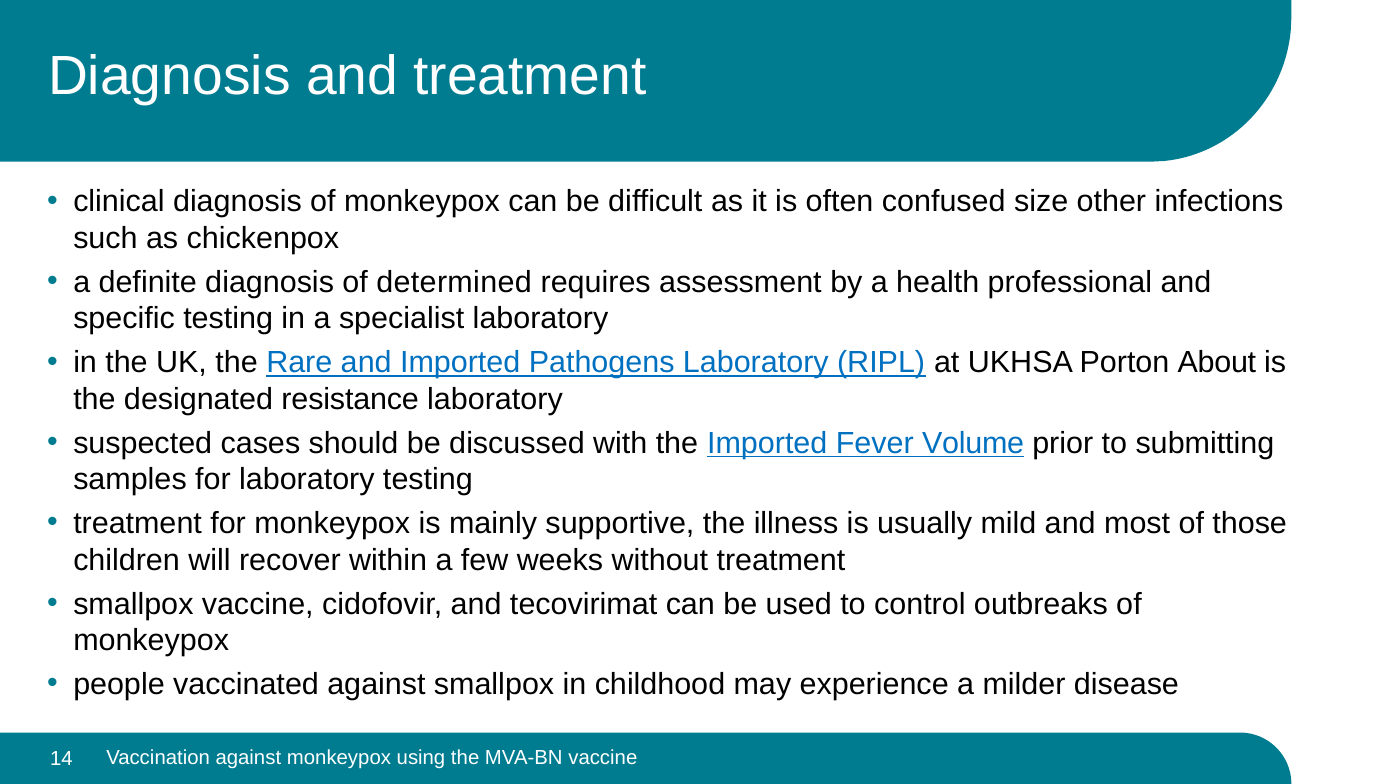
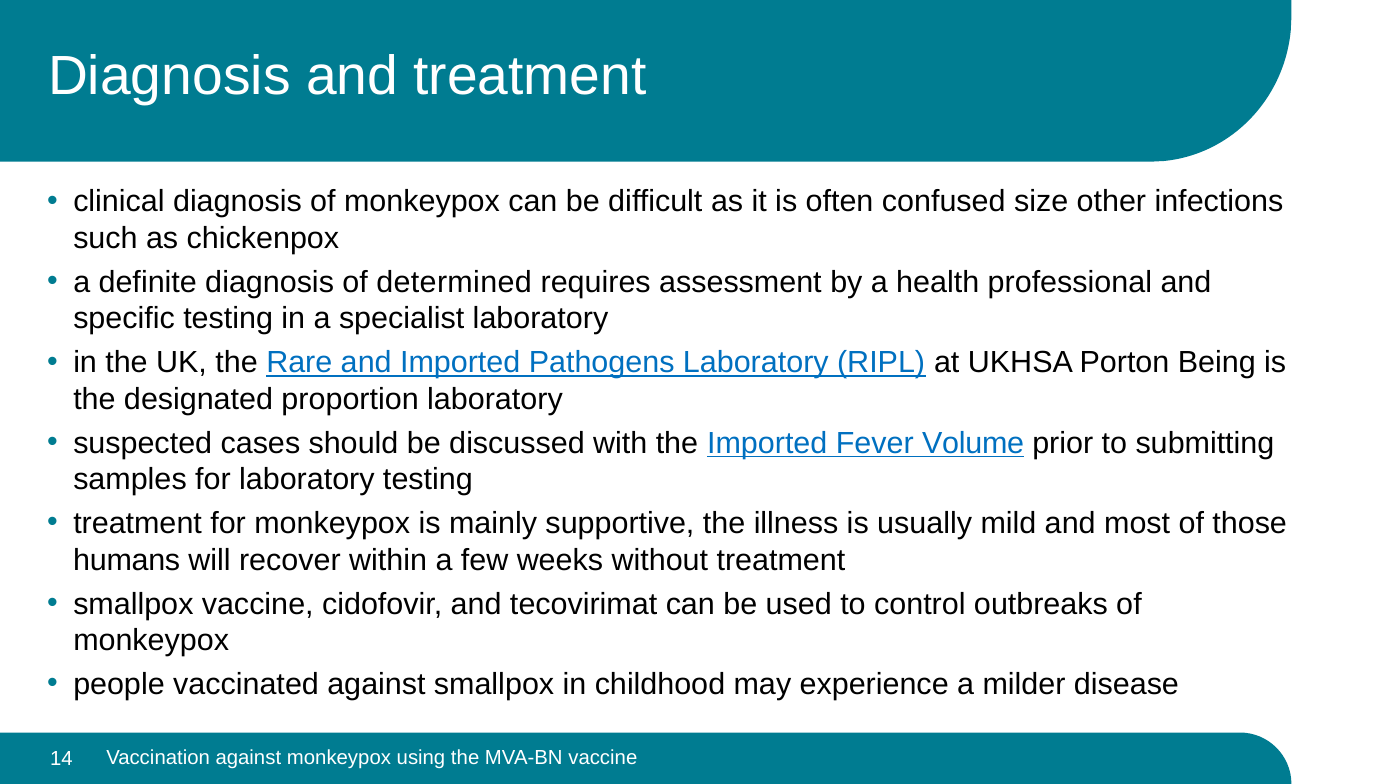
About: About -> Being
resistance: resistance -> proportion
children: children -> humans
